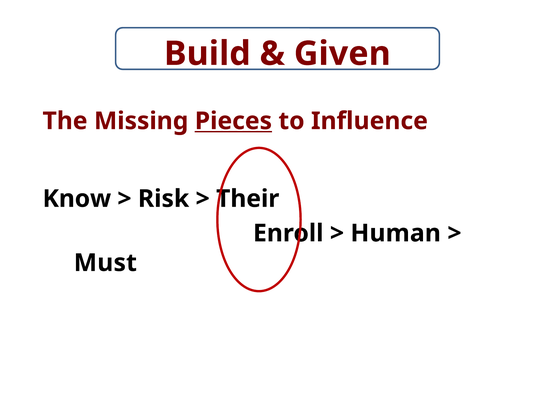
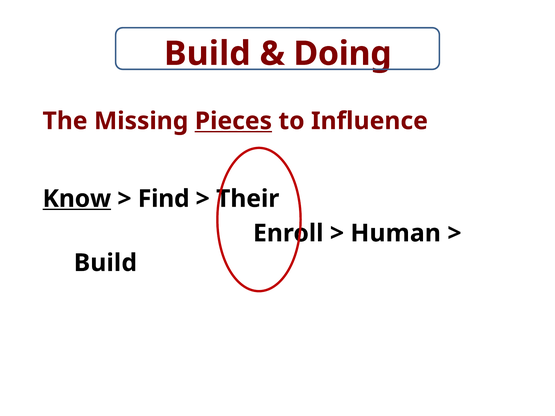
Given: Given -> Doing
Know underline: none -> present
Risk: Risk -> Find
Must at (105, 263): Must -> Build
